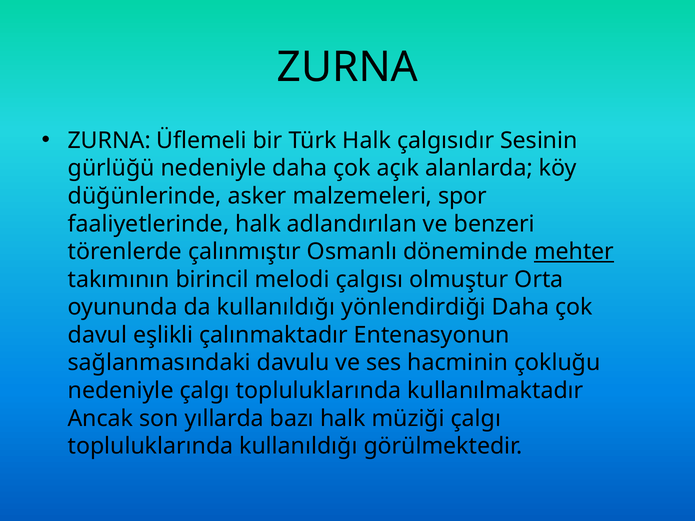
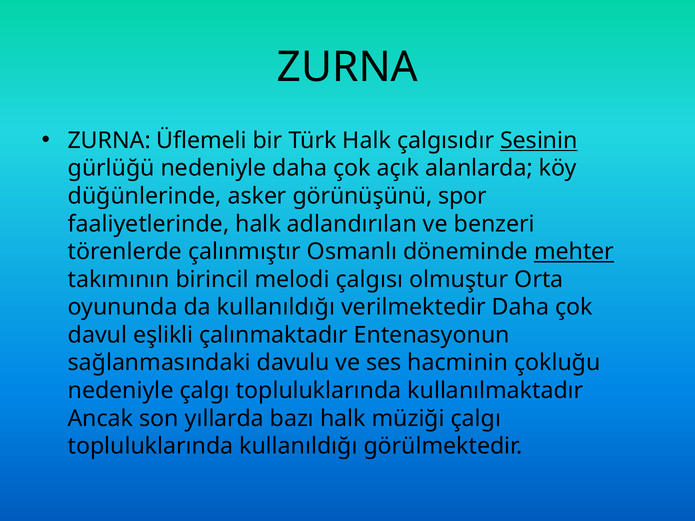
Sesinin underline: none -> present
malzemeleri: malzemeleri -> görünüşünü
yönlendirdiği: yönlendirdiği -> verilmektedir
